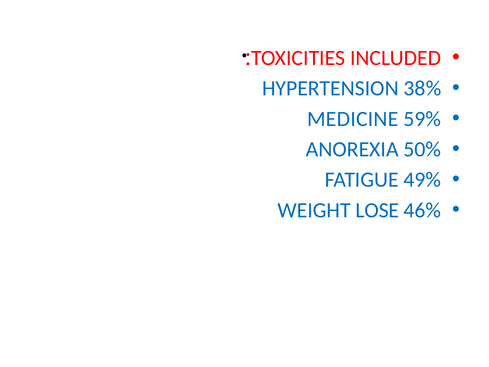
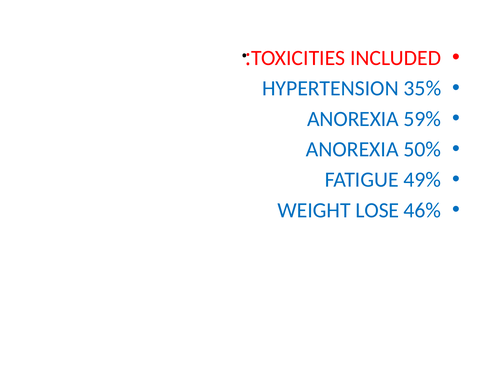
38%: 38% -> 35%
MEDICINE at (353, 119): MEDICINE -> ANOREXIA
